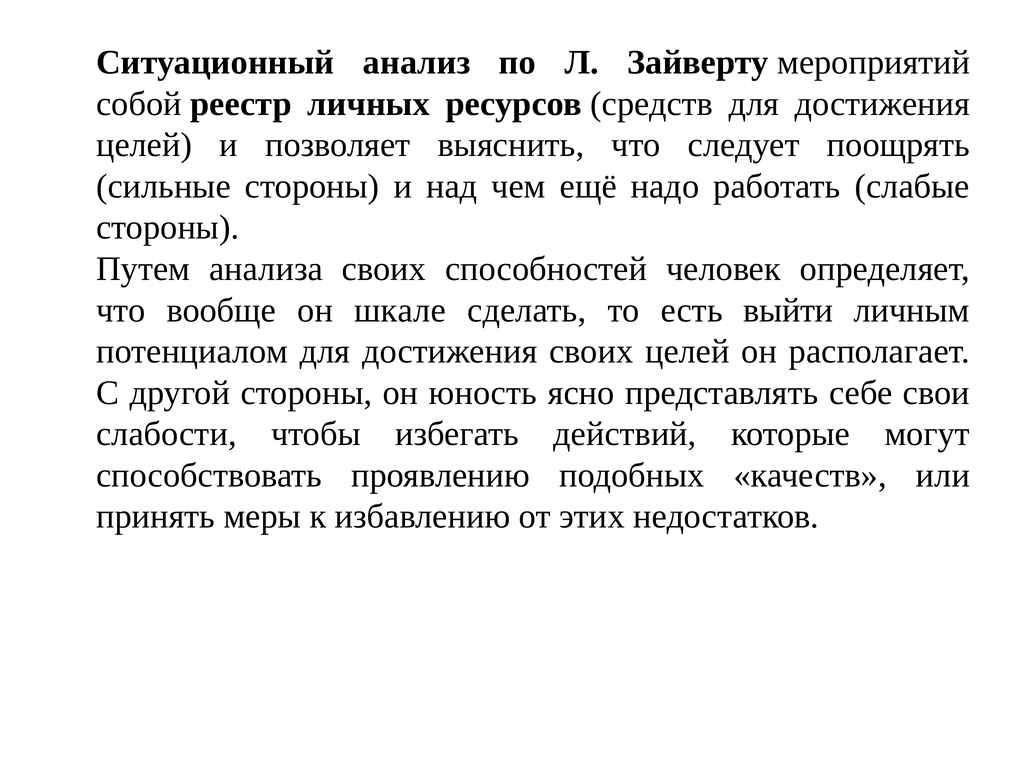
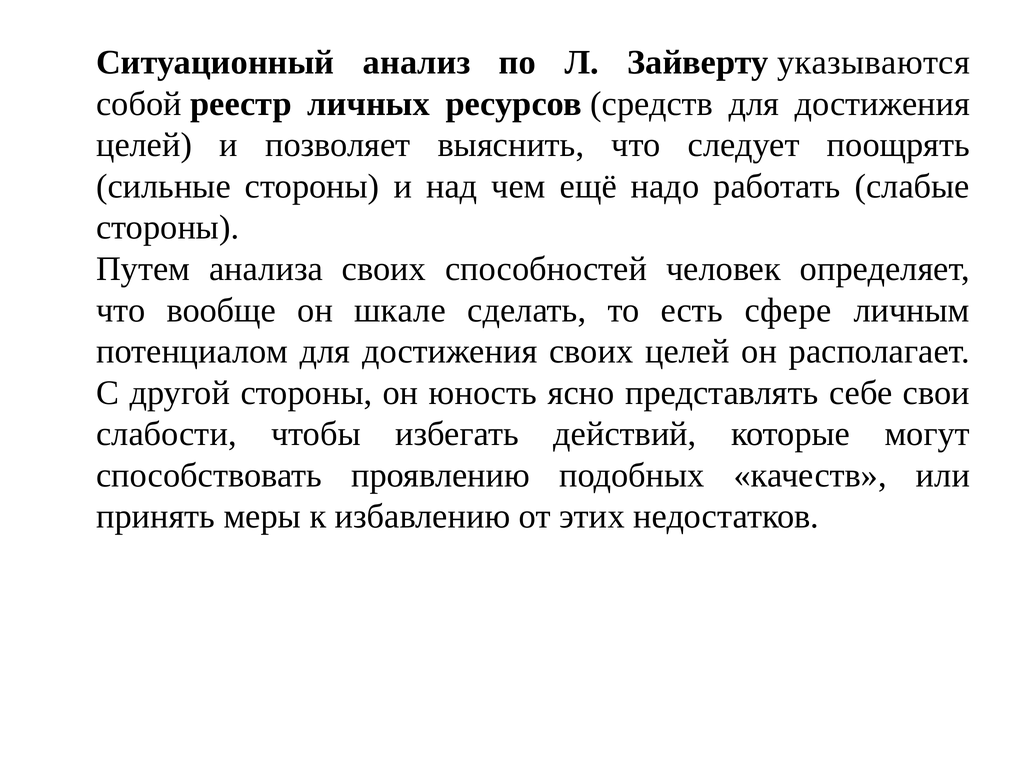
мероприятий: мероприятий -> указываются
выйти: выйти -> сфере
